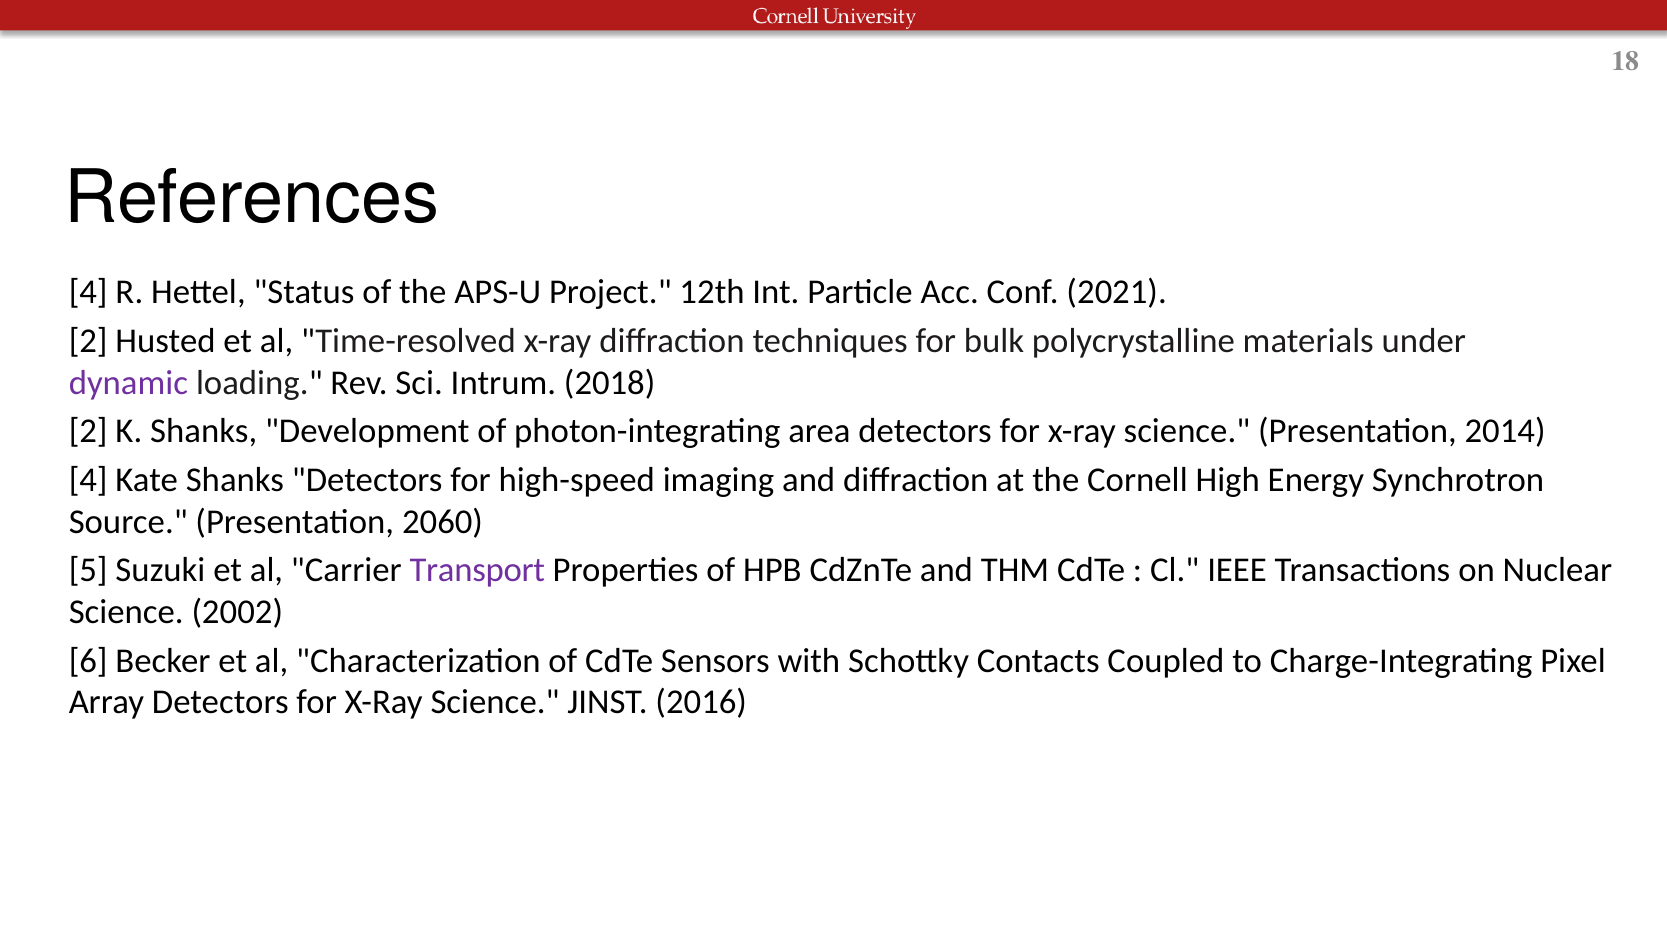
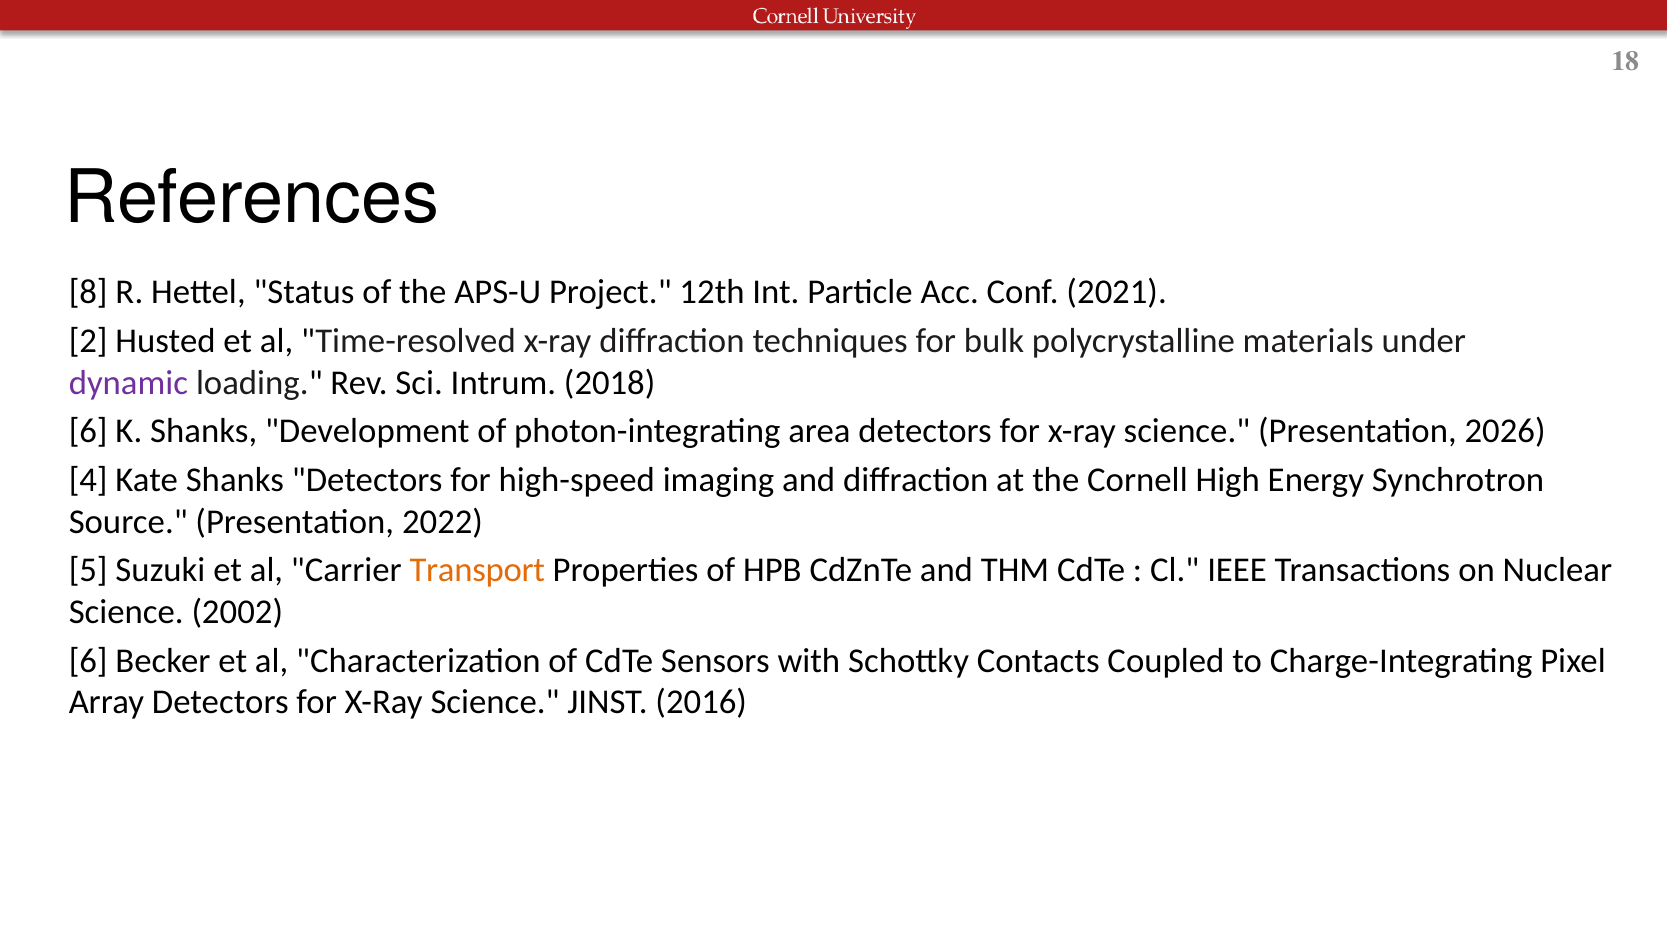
4 at (88, 292): 4 -> 8
2 at (88, 431): 2 -> 6
2014: 2014 -> 2026
2060: 2060 -> 2022
Transport colour: purple -> orange
